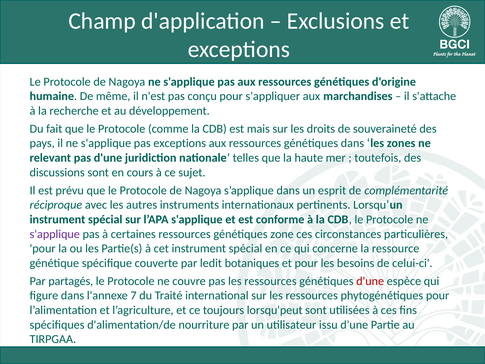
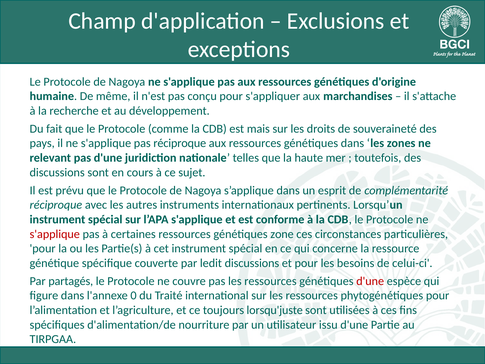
pas exceptions: exceptions -> réciproque
s'applique at (55, 234) colour: purple -> red
ledit botaniques: botaniques -> discussions
7: 7 -> 0
lorsqu'peut: lorsqu'peut -> lorsqu'juste
